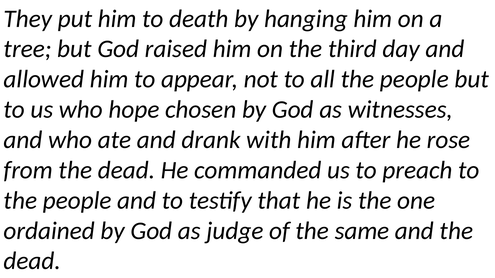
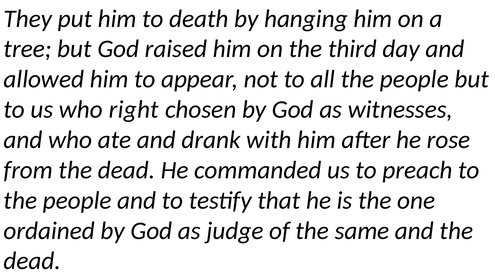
hope: hope -> right
